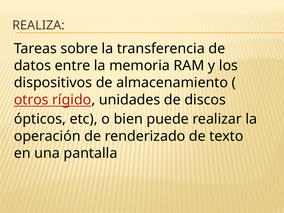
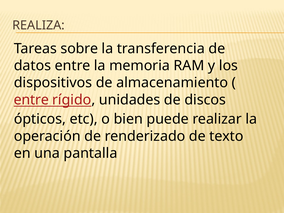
otros at (31, 100): otros -> entre
